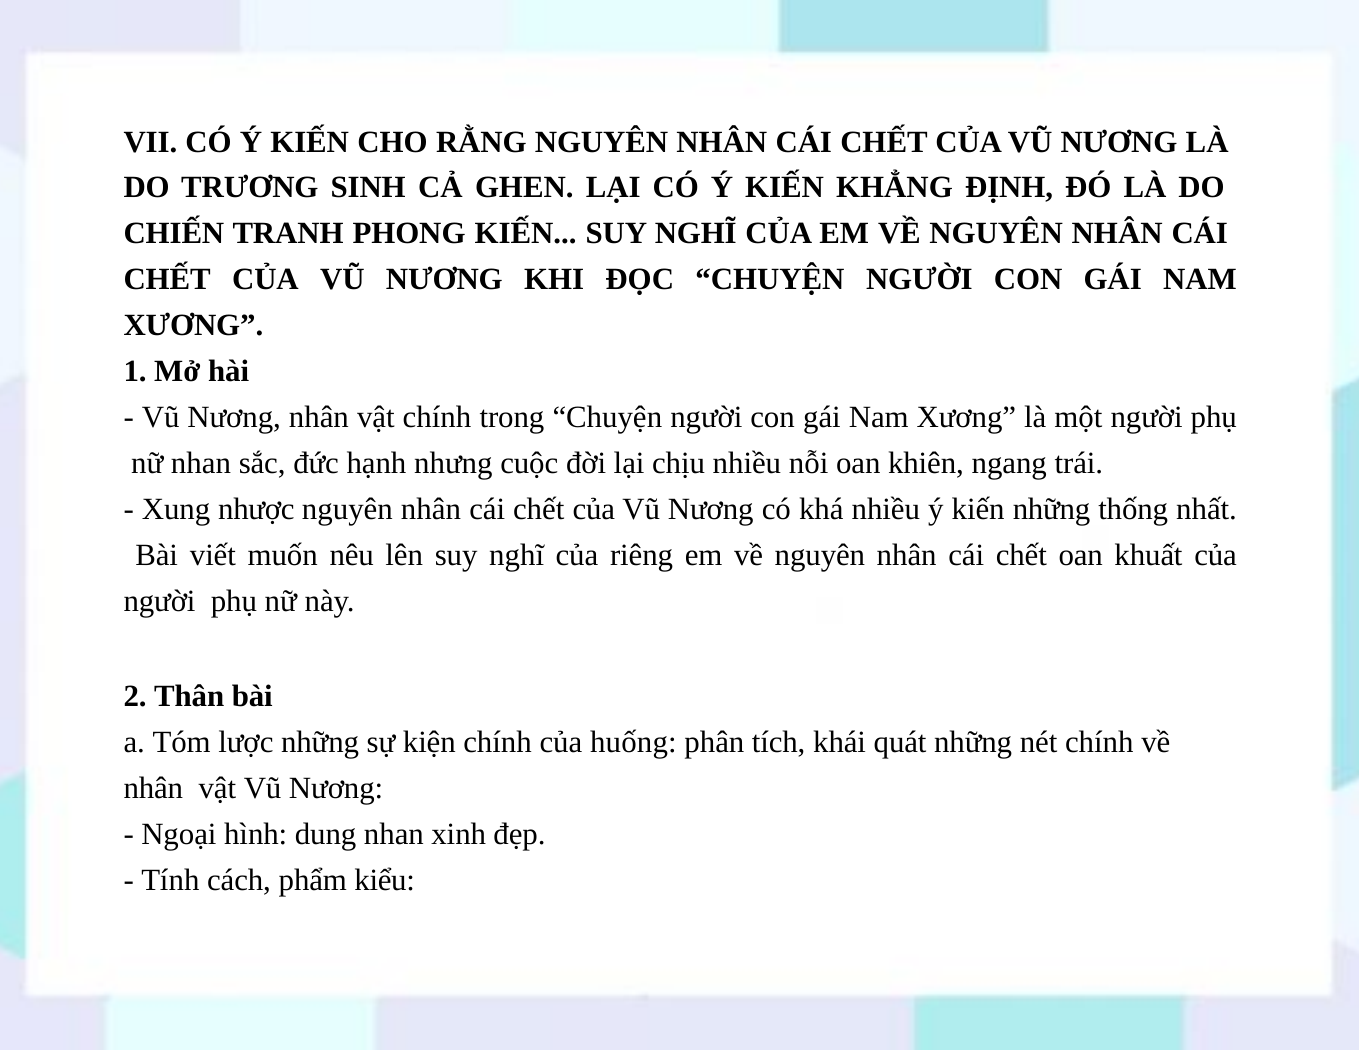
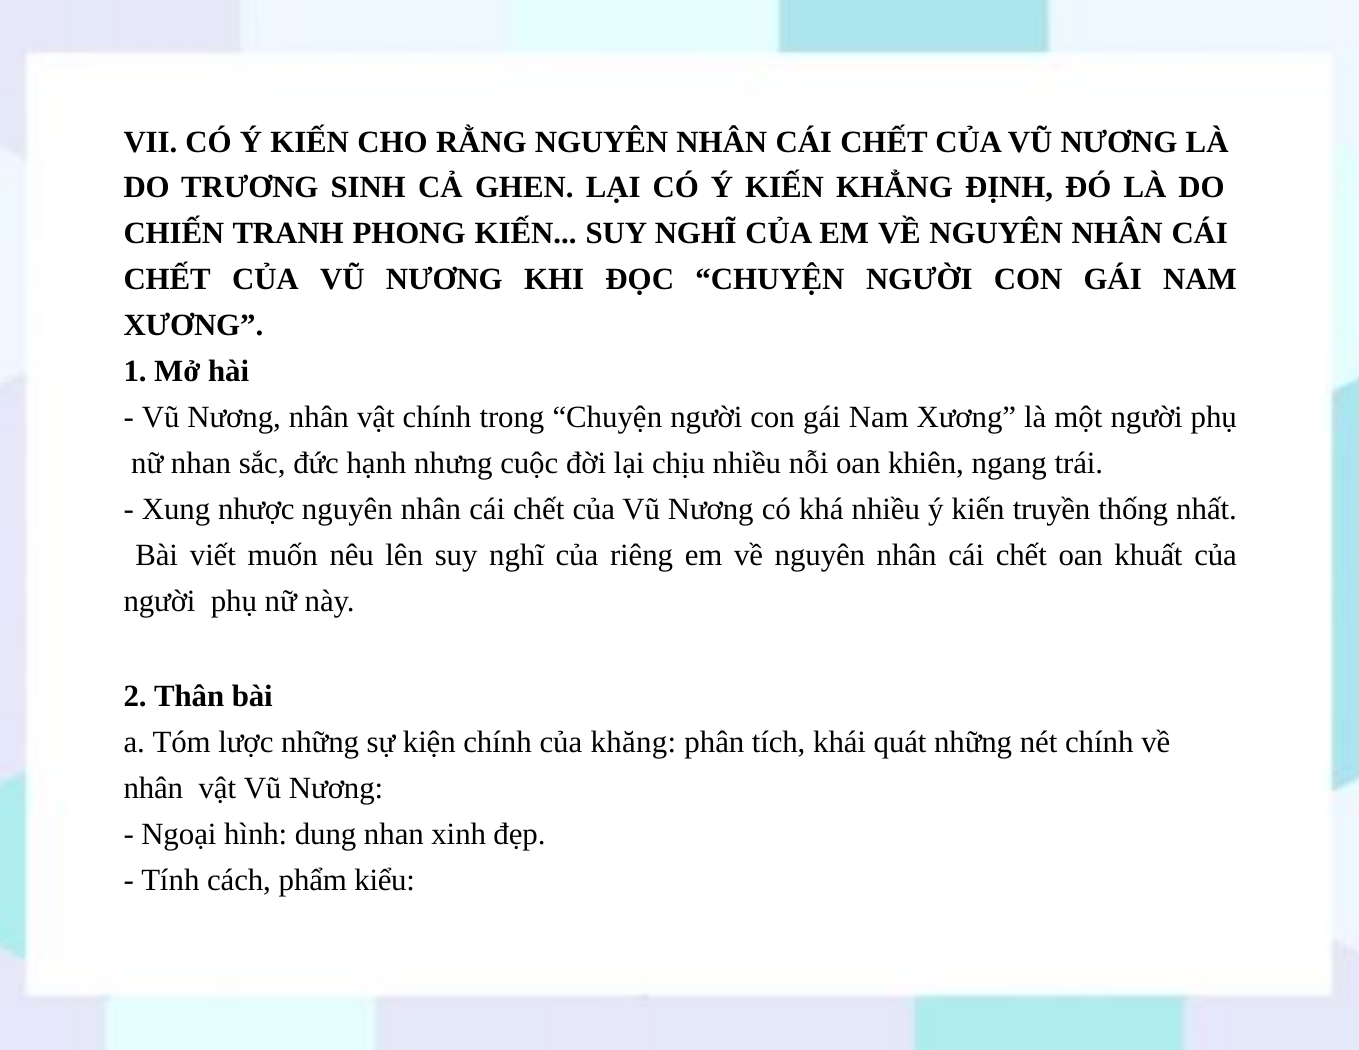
kiến những: những -> truyền
huống: huống -> khăng
